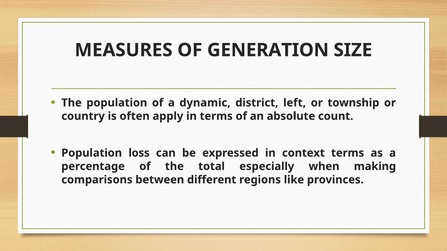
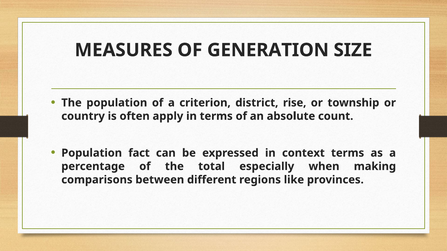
dynamic: dynamic -> criterion
left: left -> rise
loss: loss -> fact
